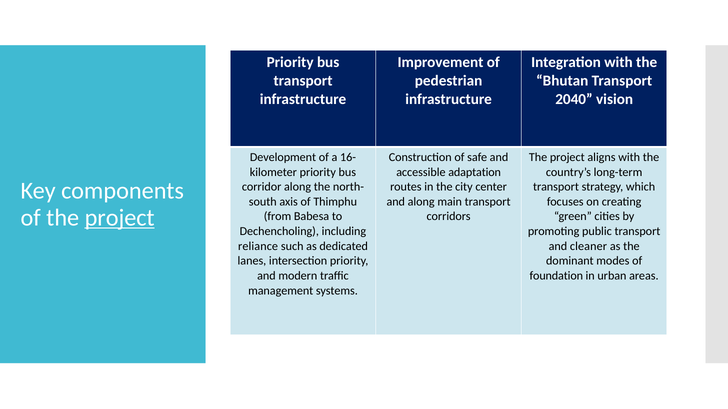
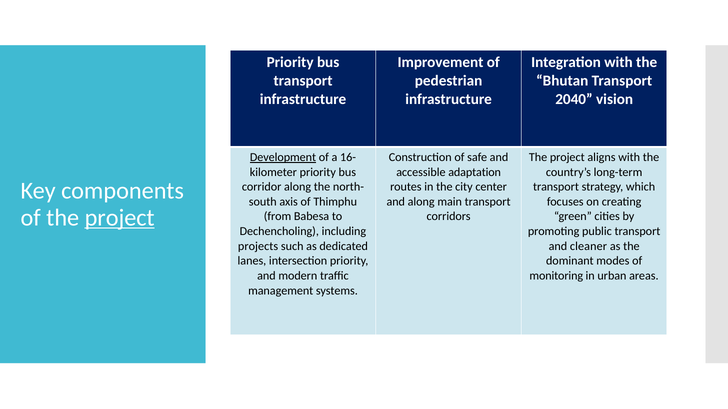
Development underline: none -> present
reliance: reliance -> projects
foundation: foundation -> monitoring
